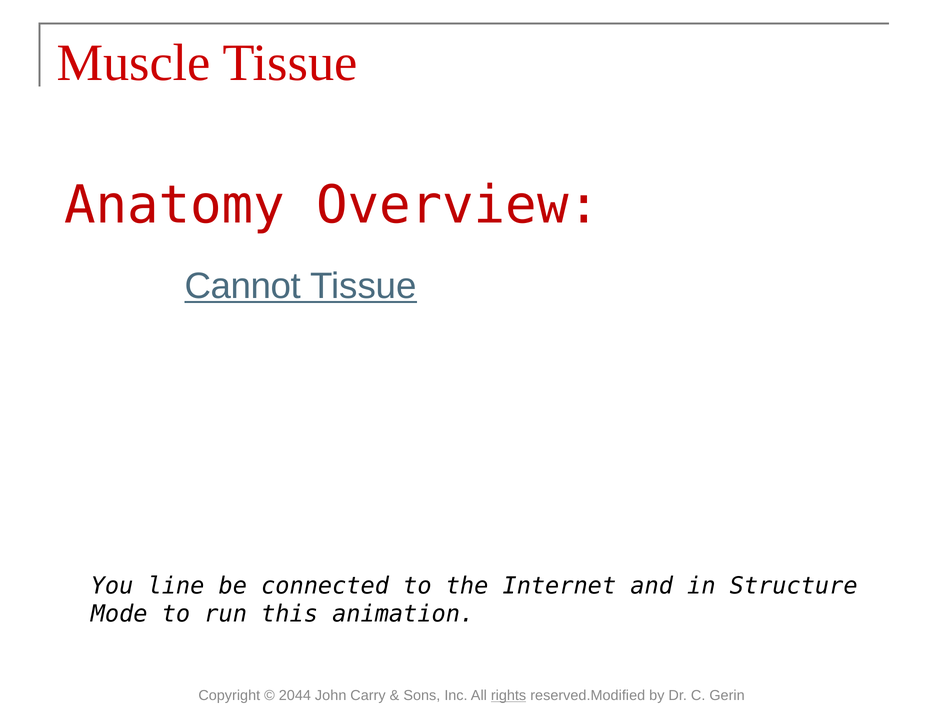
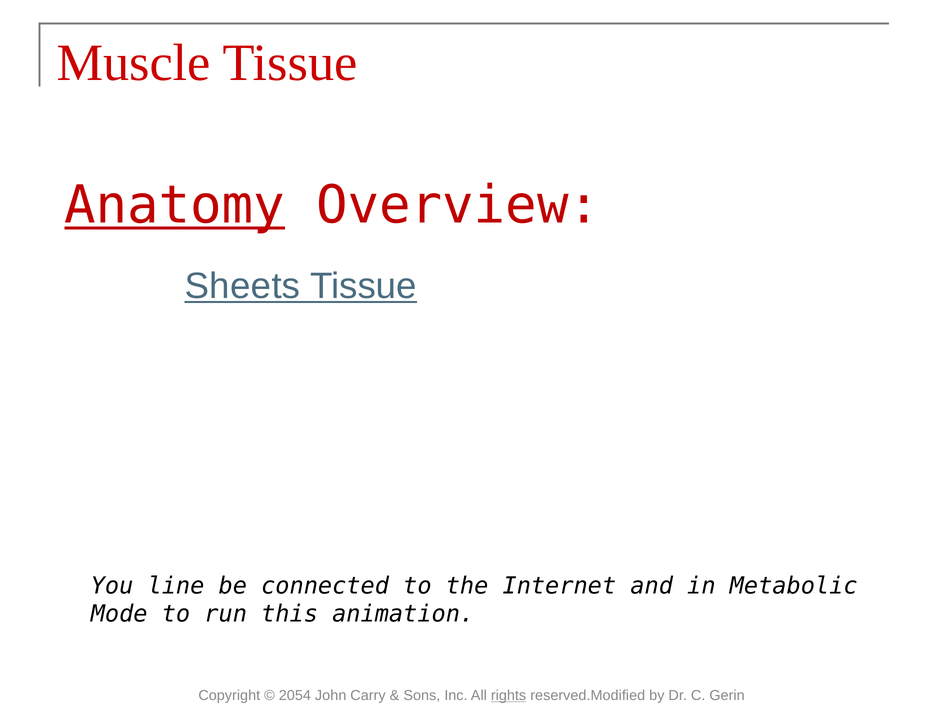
Anatomy underline: none -> present
Cannot: Cannot -> Sheets
Structure: Structure -> Metabolic
2044: 2044 -> 2054
